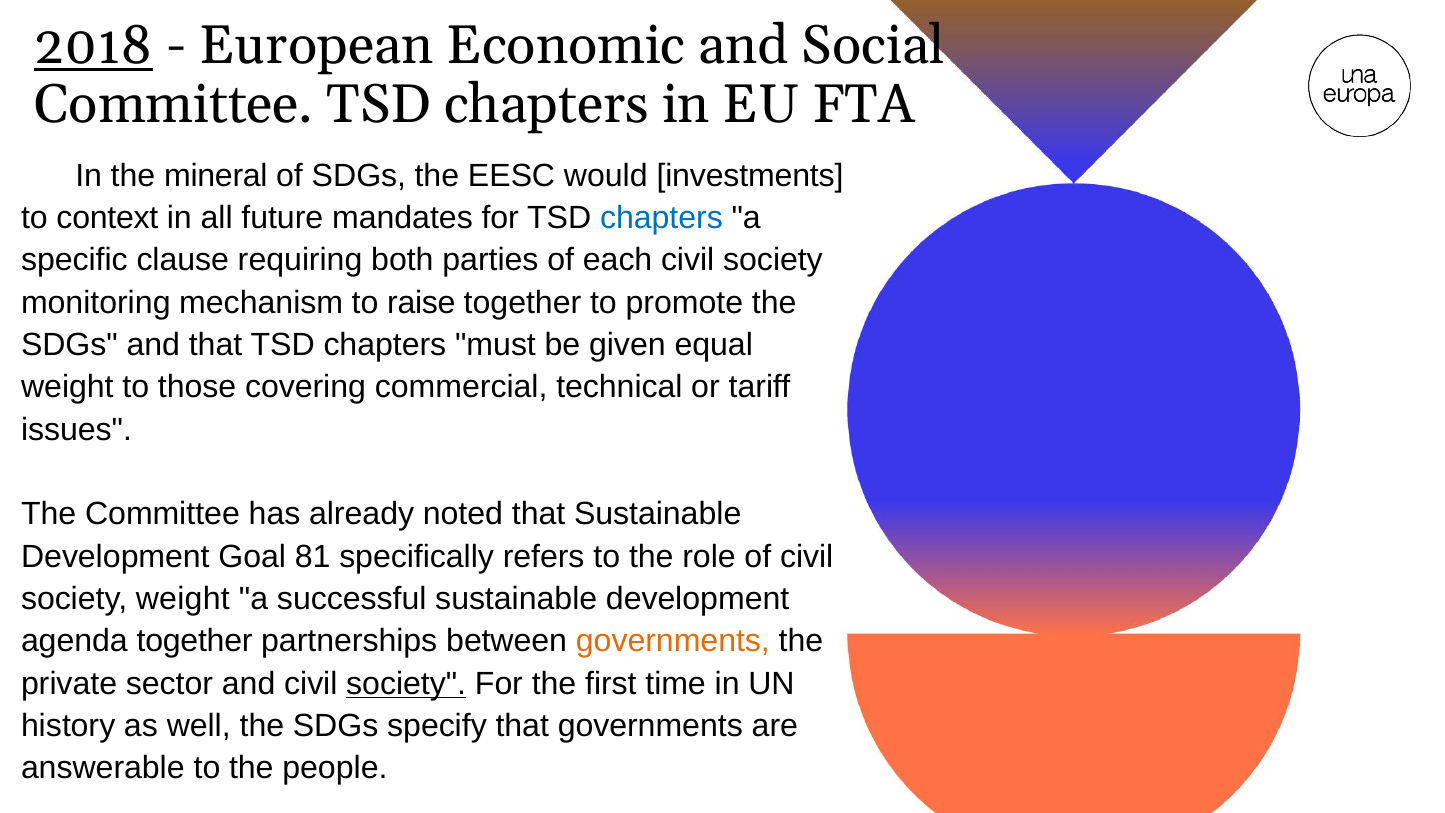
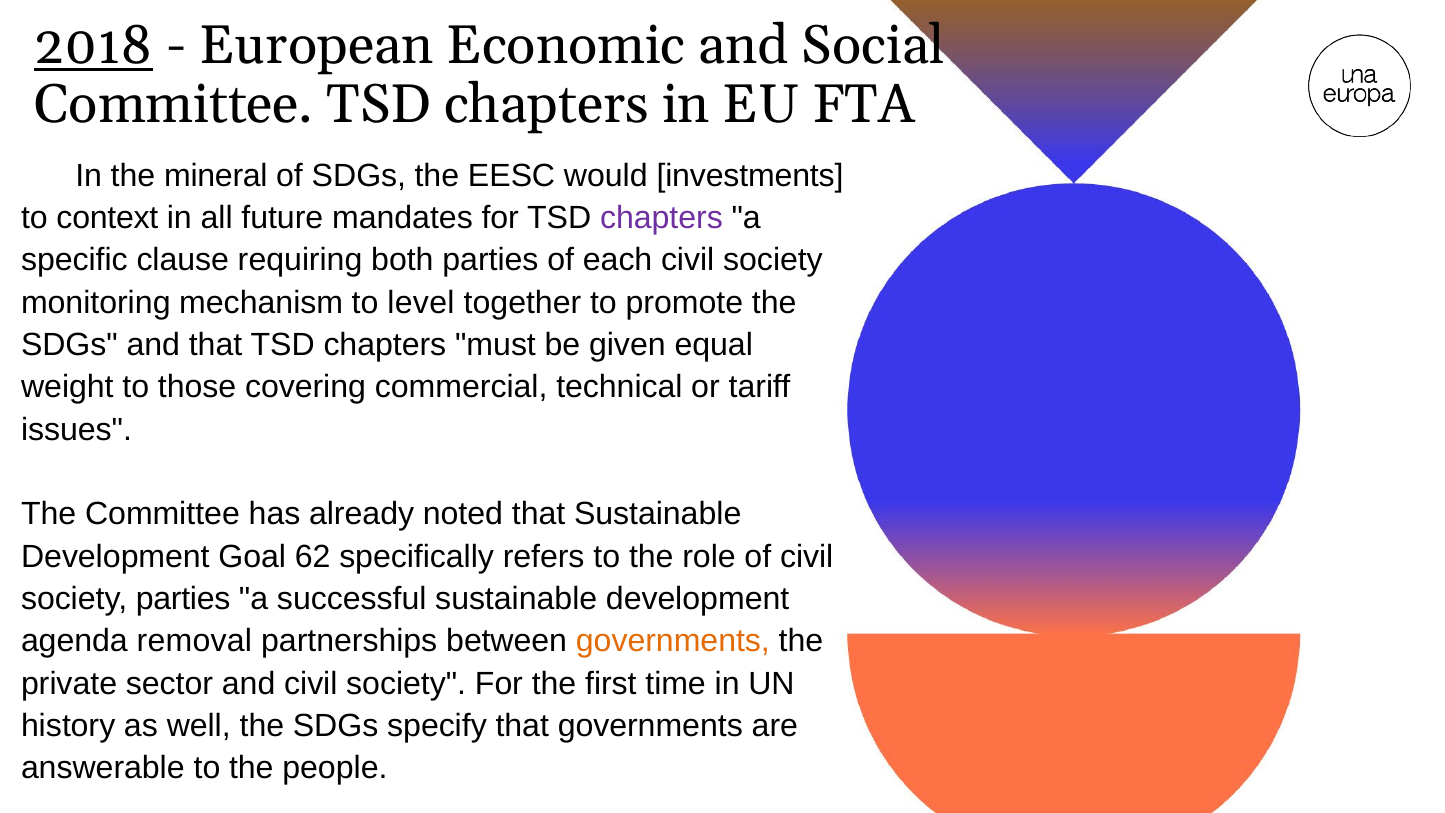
chapters at (661, 218) colour: blue -> purple
raise: raise -> level
81: 81 -> 62
society weight: weight -> parties
agenda together: together -> removal
society at (406, 684) underline: present -> none
